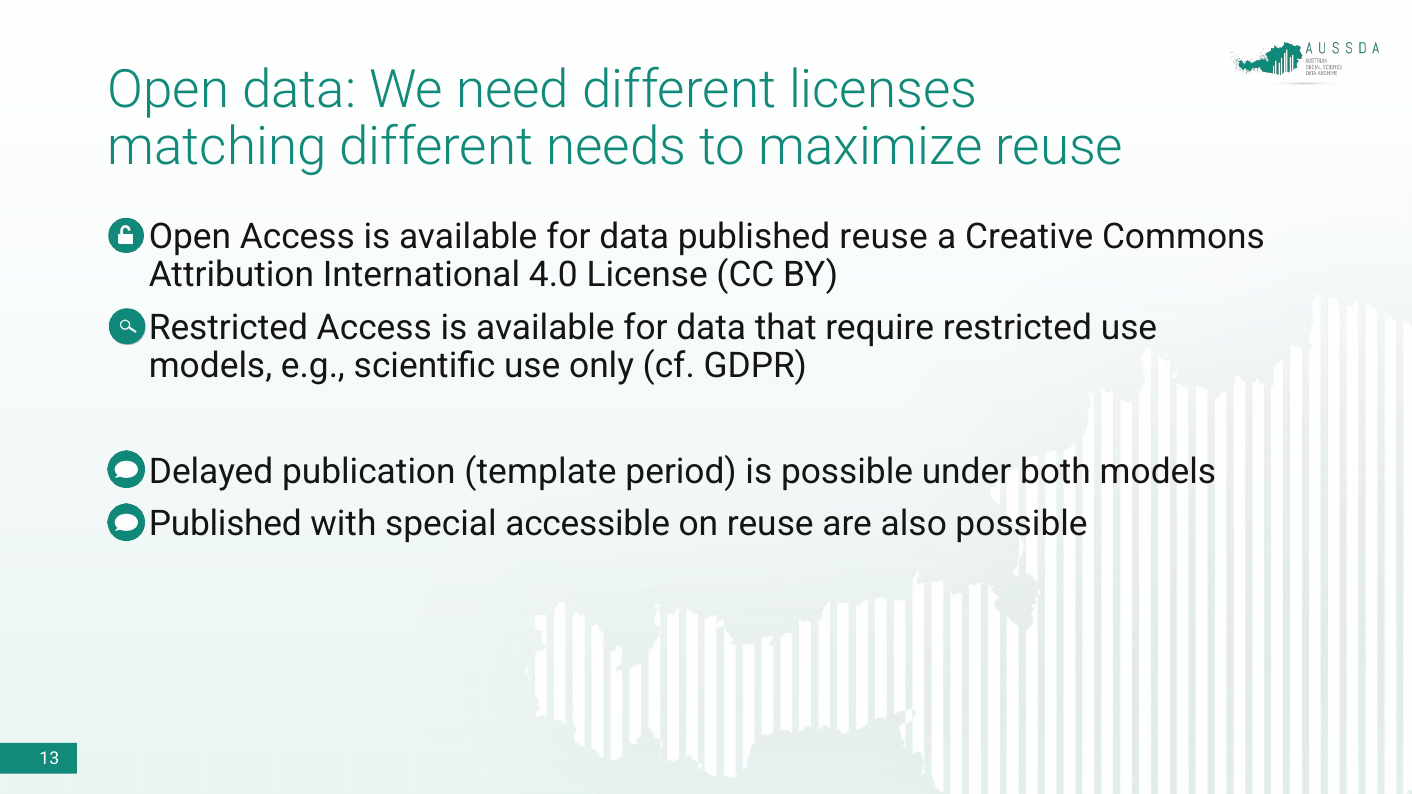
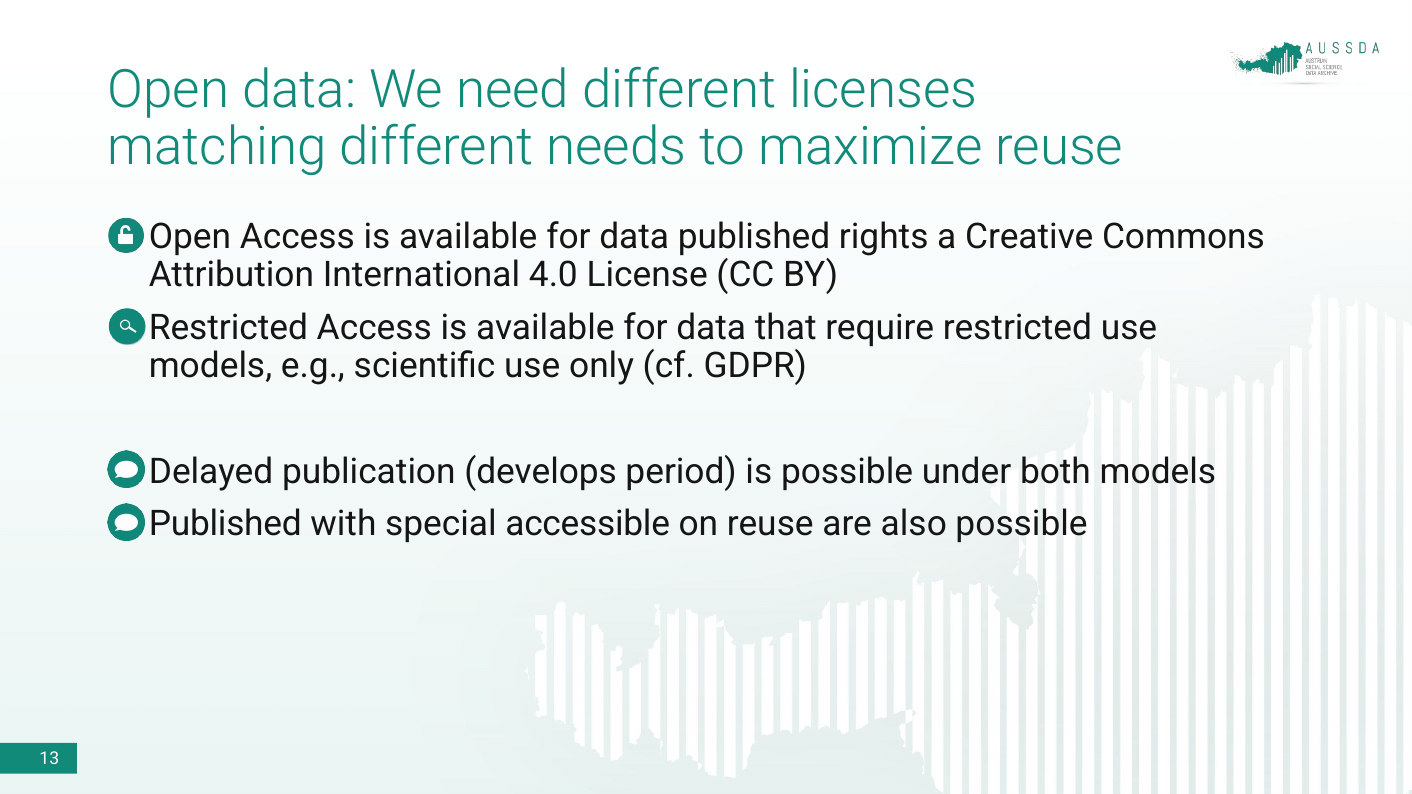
published reuse: reuse -> rights
template: template -> develops
